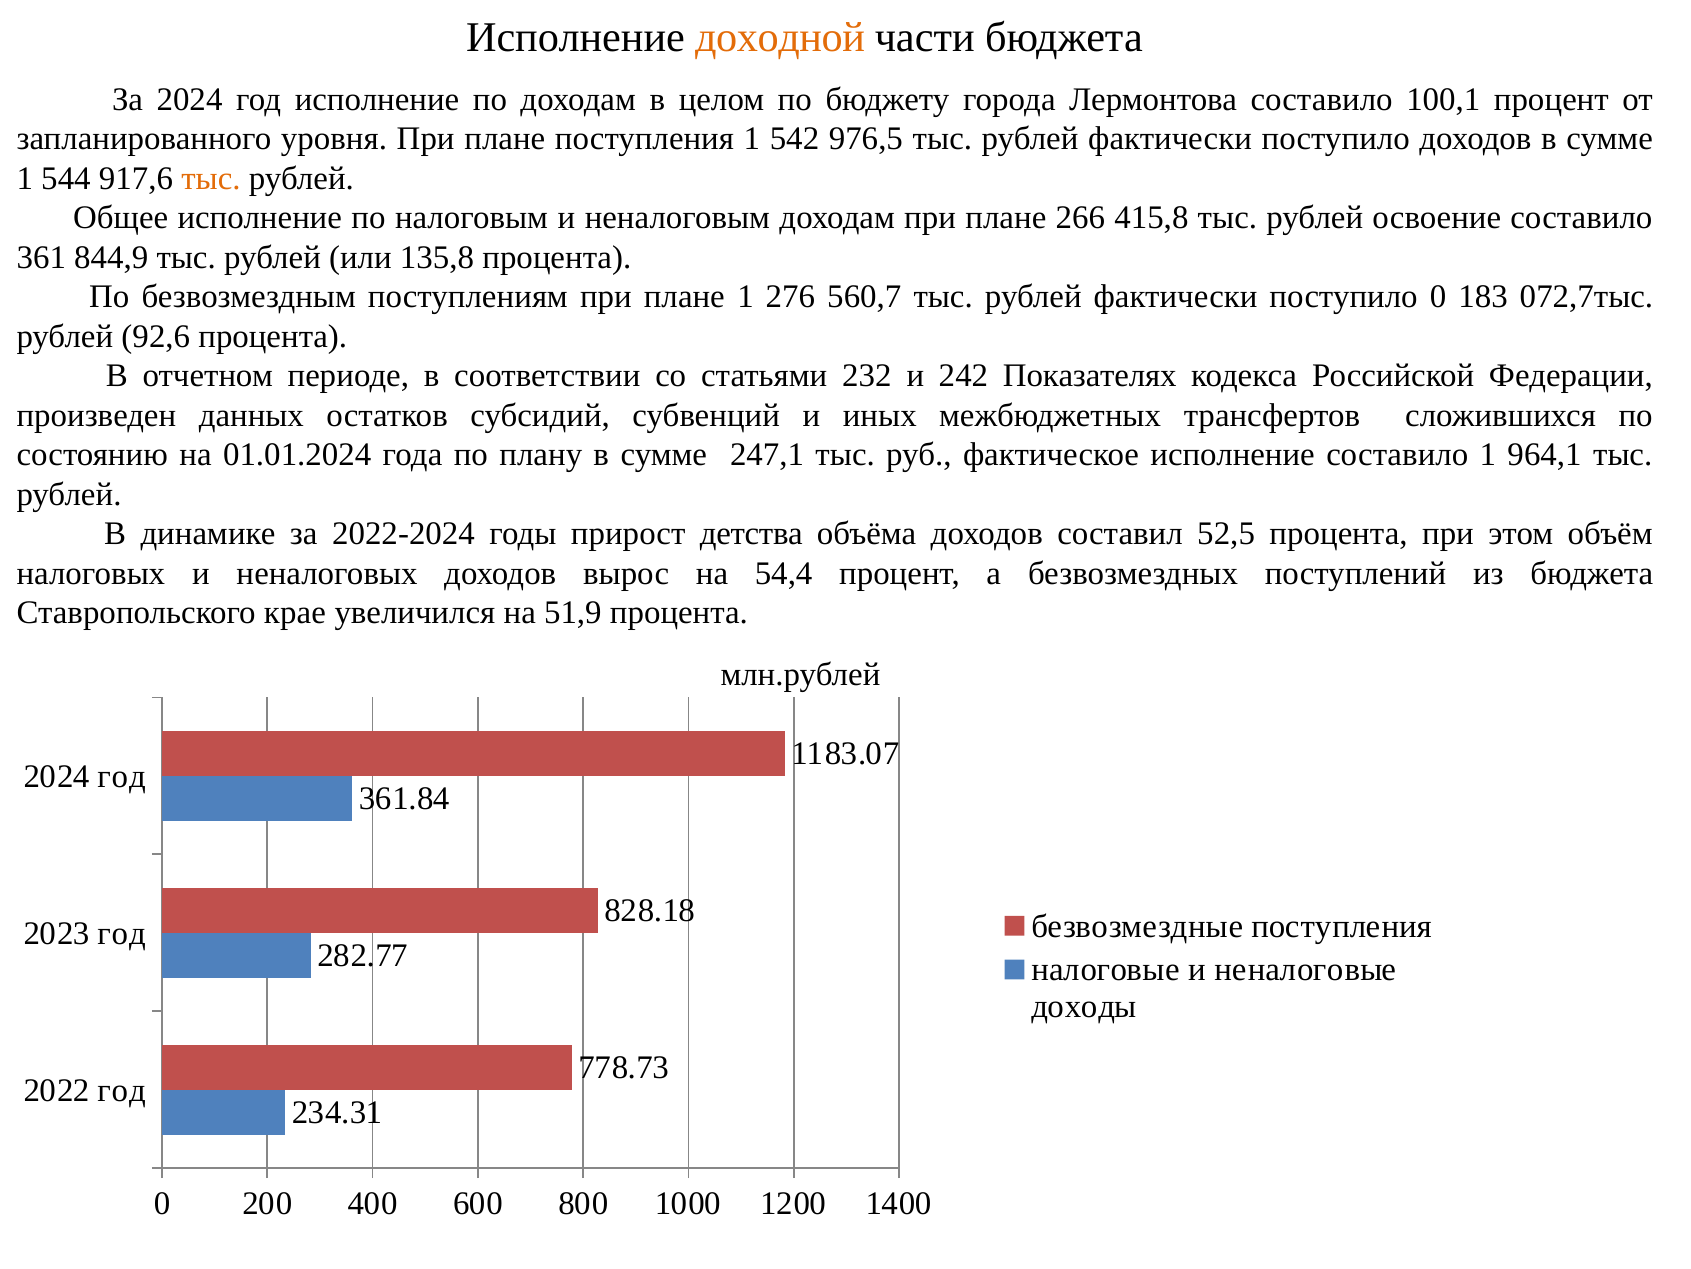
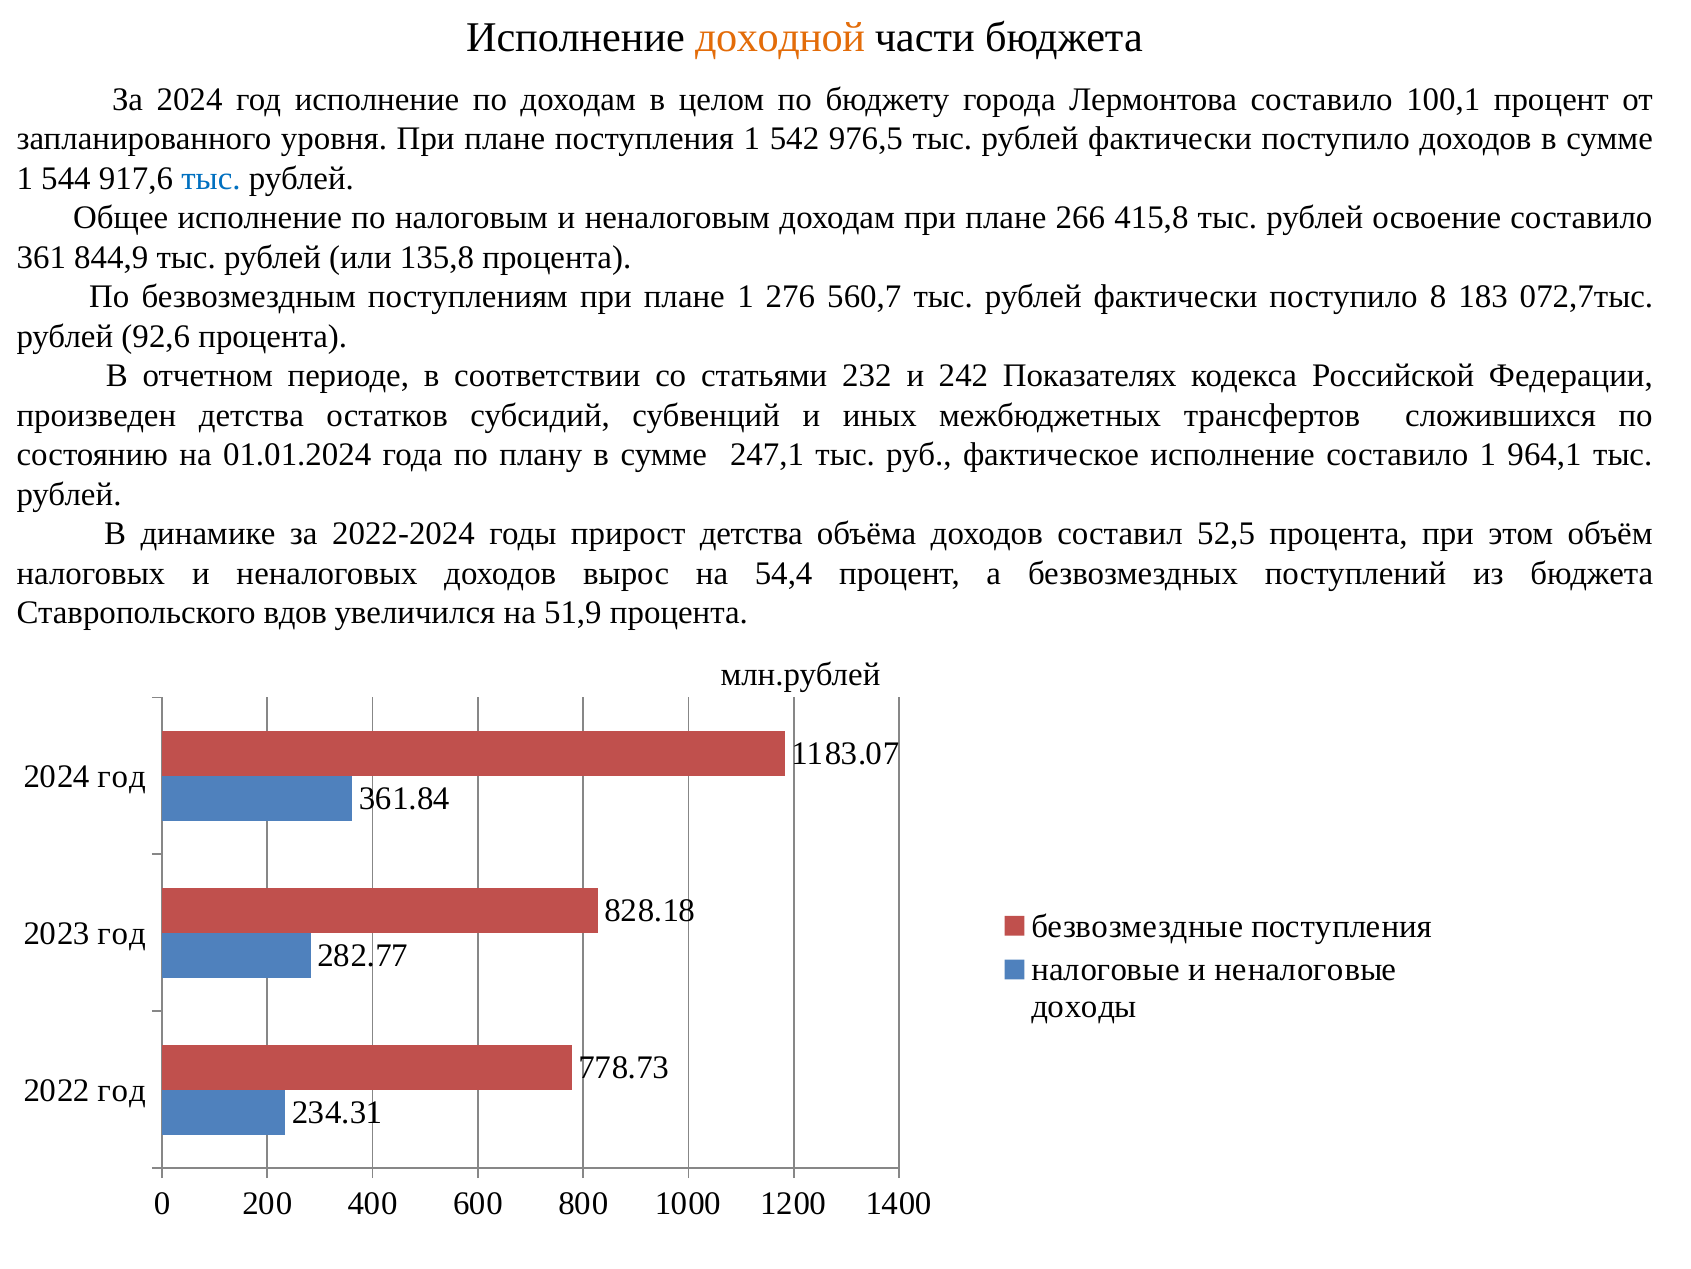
тыс at (211, 178) colour: orange -> blue
поступило 0: 0 -> 8
произведен данных: данных -> детства
крае: крае -> вдов
